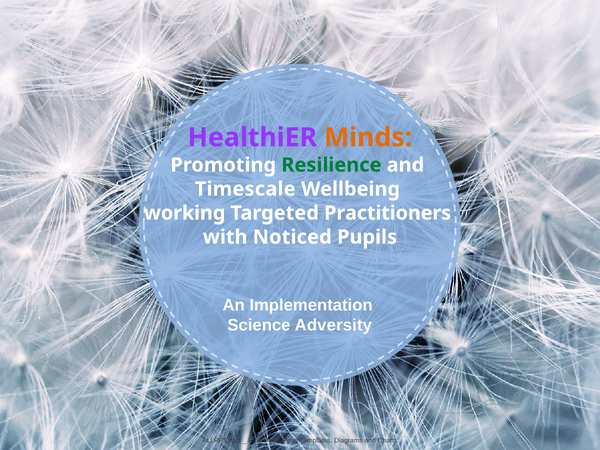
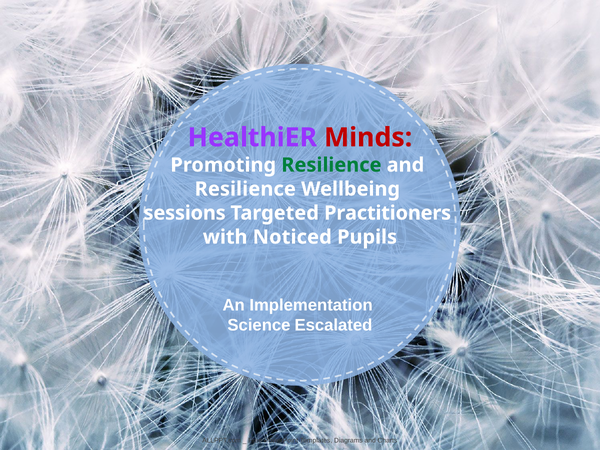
Minds colour: orange -> red
Timescale at (245, 189): Timescale -> Resilience
working: working -> sessions
Adversity: Adversity -> Escalated
